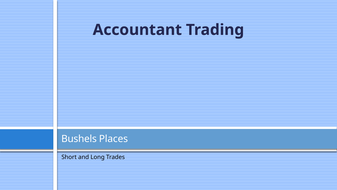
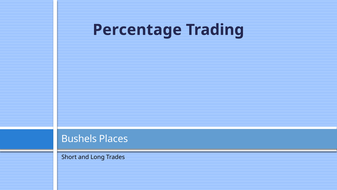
Accountant: Accountant -> Percentage
